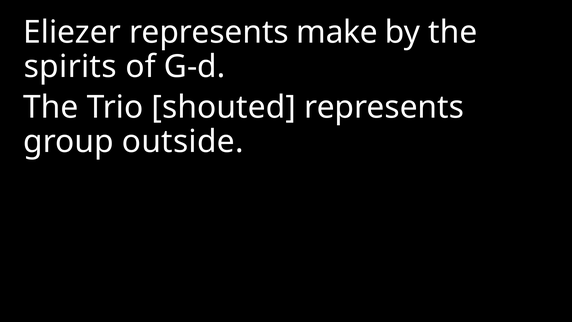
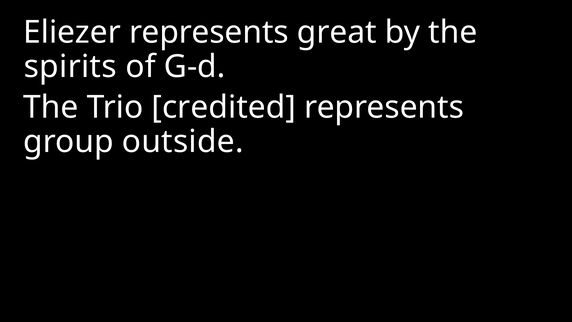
make: make -> great
shouted: shouted -> credited
